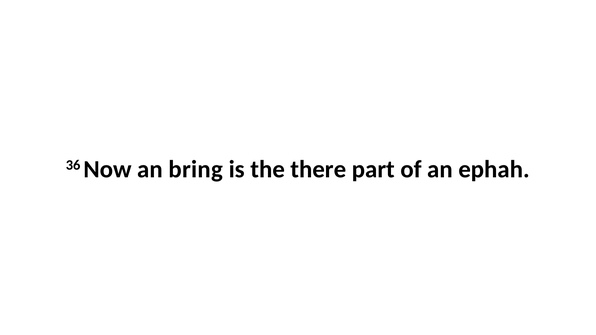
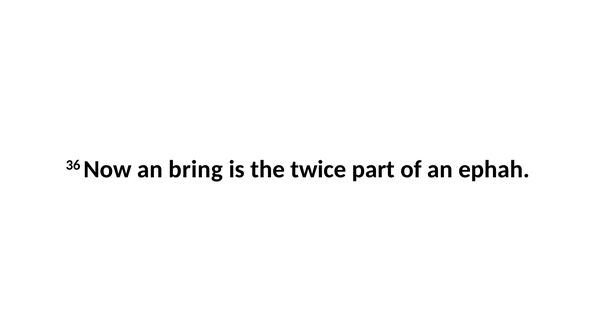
there: there -> twice
